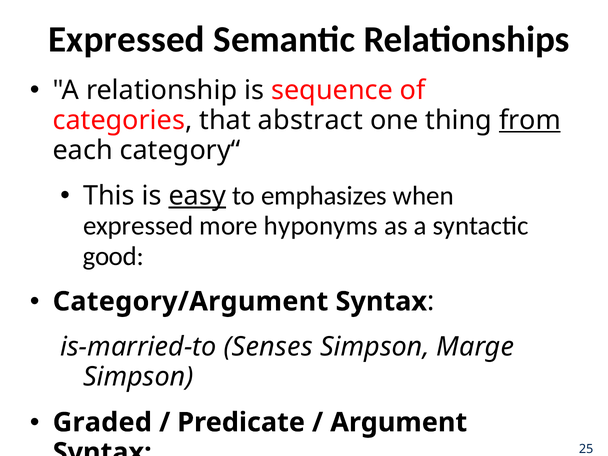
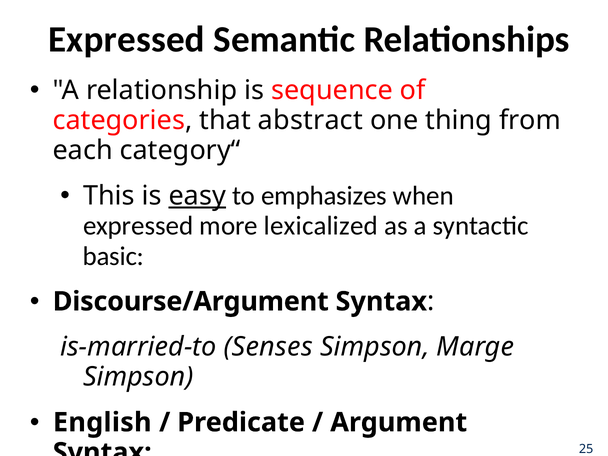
from underline: present -> none
hyponyms: hyponyms -> lexicalized
good: good -> basic
Category/Argument: Category/Argument -> Discourse/Argument
Graded: Graded -> English
